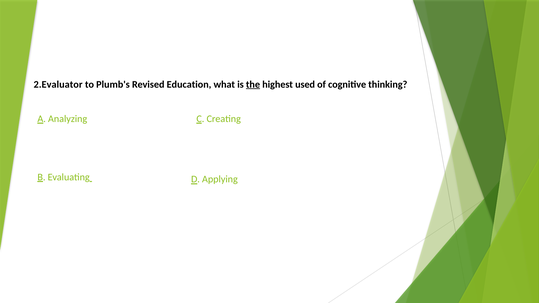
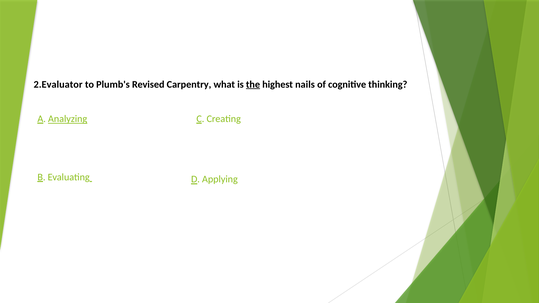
Education: Education -> Carpentry
used: used -> nails
Analyzing underline: none -> present
